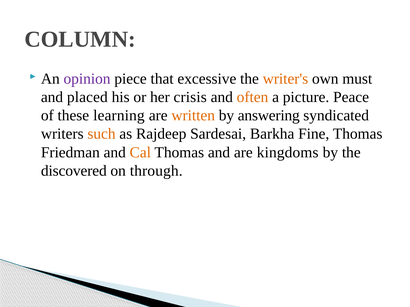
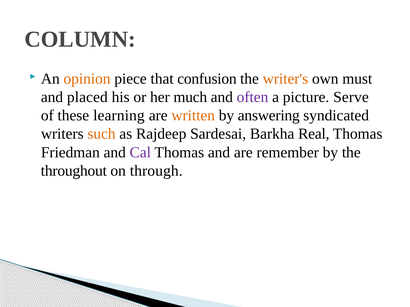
opinion colour: purple -> orange
excessive: excessive -> confusion
crisis: crisis -> much
often colour: orange -> purple
Peace: Peace -> Serve
Fine: Fine -> Real
Cal colour: orange -> purple
kingdoms: kingdoms -> remember
discovered: discovered -> throughout
